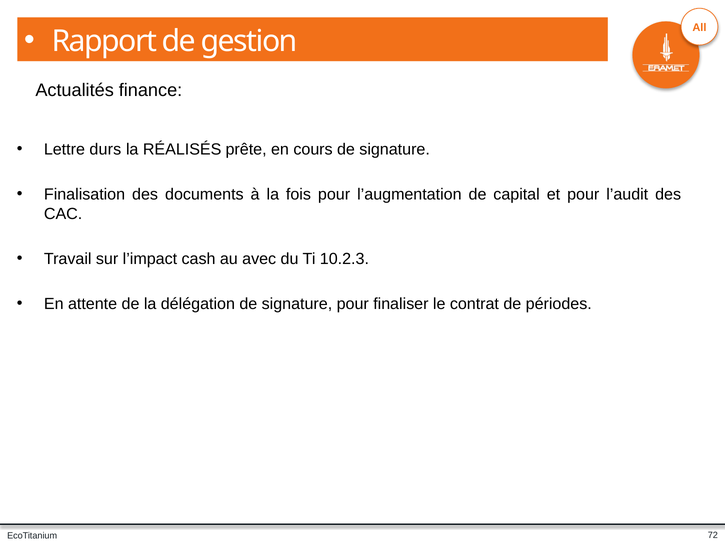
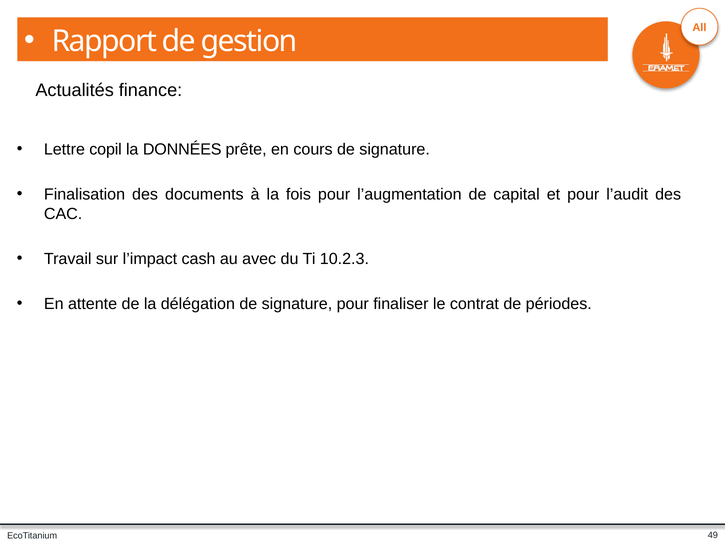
durs: durs -> copil
RÉALISÉS: RÉALISÉS -> DONNÉES
72: 72 -> 49
